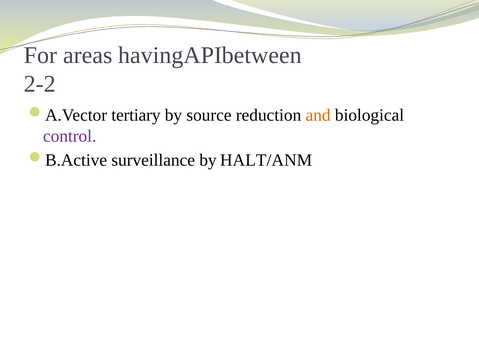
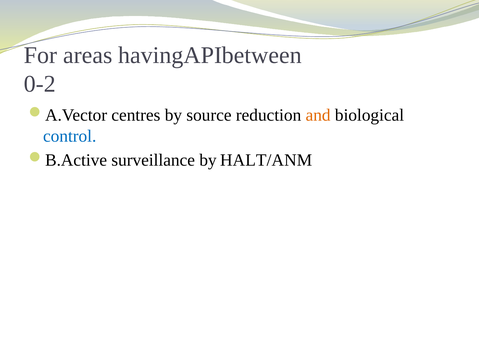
2-2: 2-2 -> 0-2
tertiary: tertiary -> centres
control colour: purple -> blue
